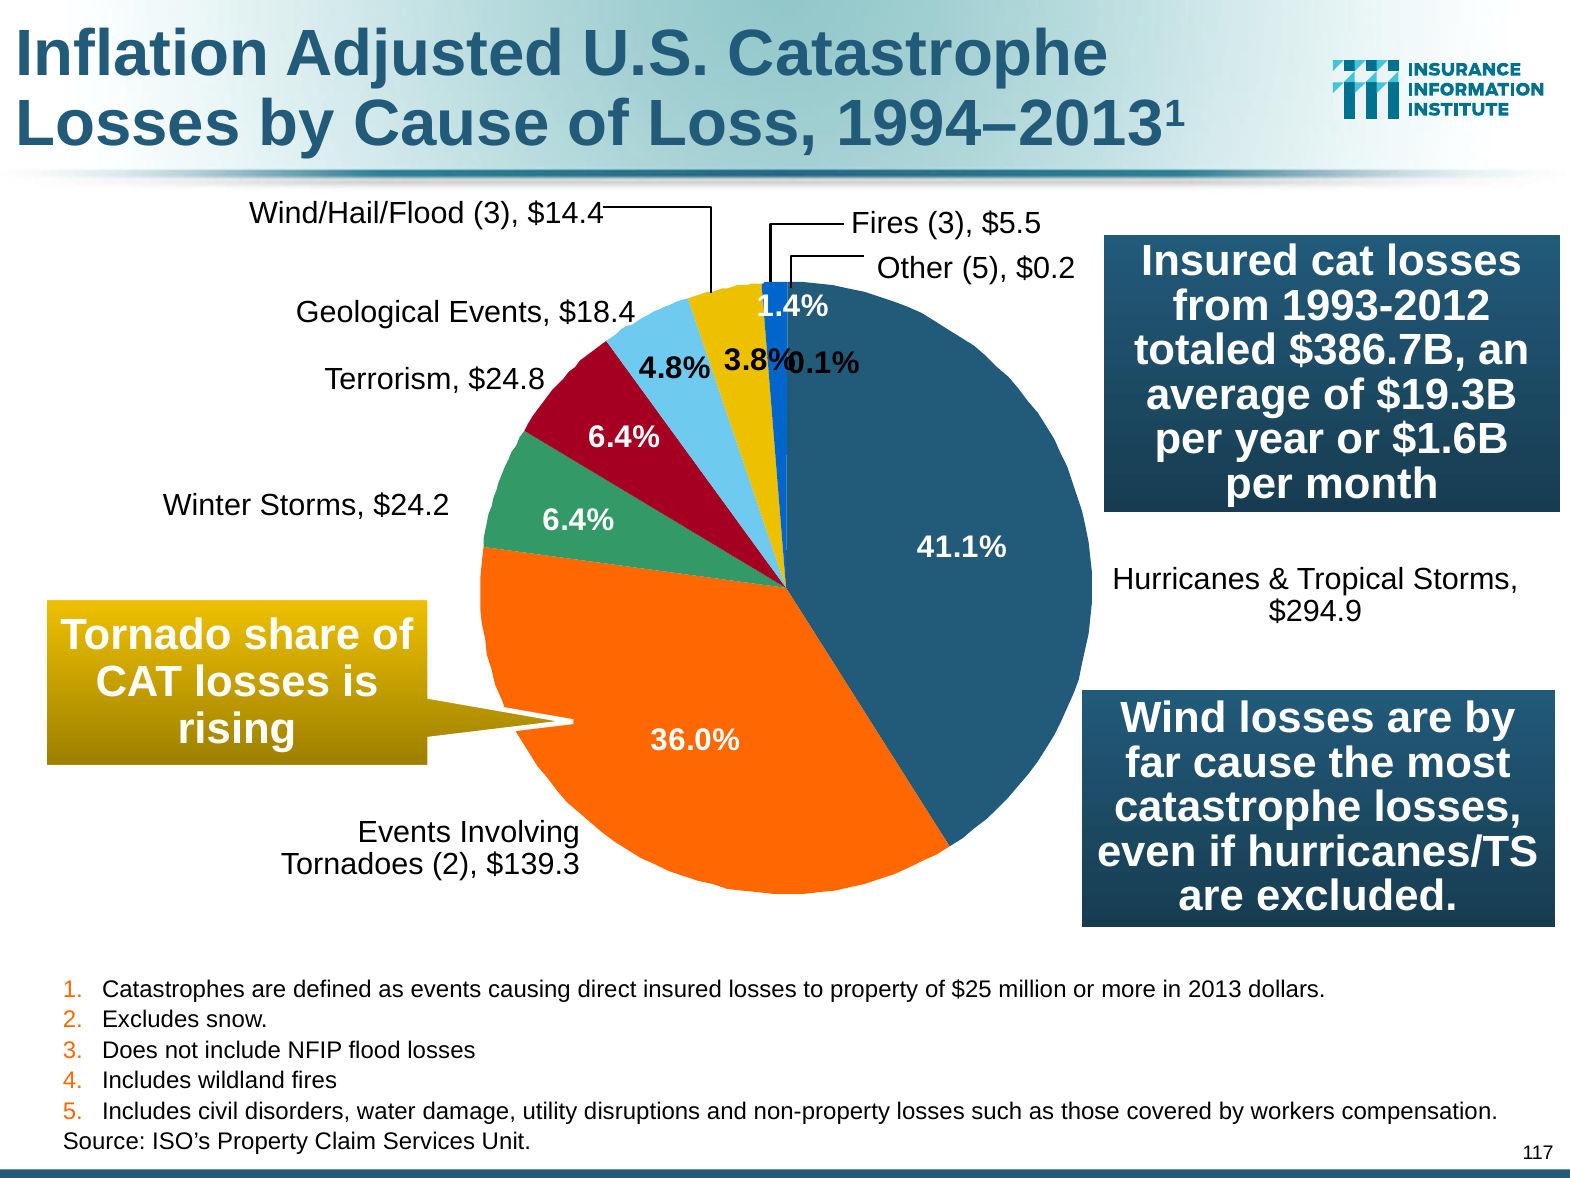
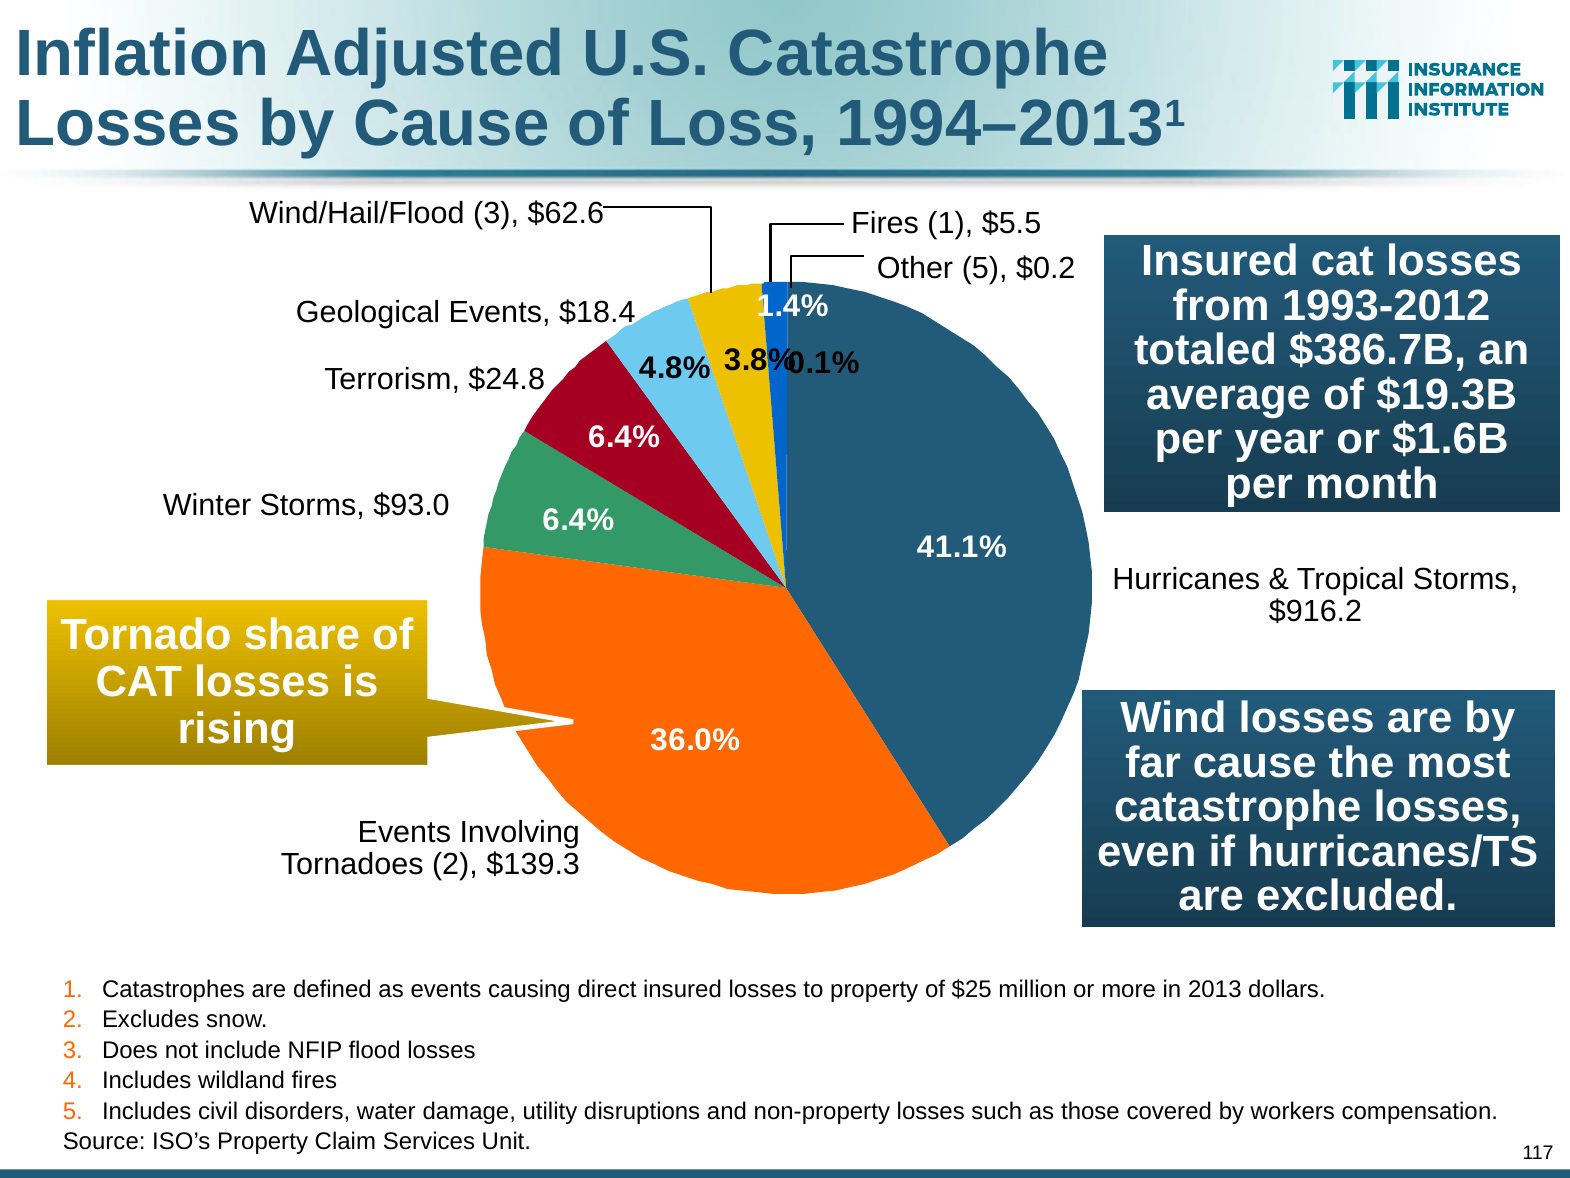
$14.4: $14.4 -> $62.6
Fires 3: 3 -> 1
$24.2: $24.2 -> $93.0
$294.9: $294.9 -> $916.2
